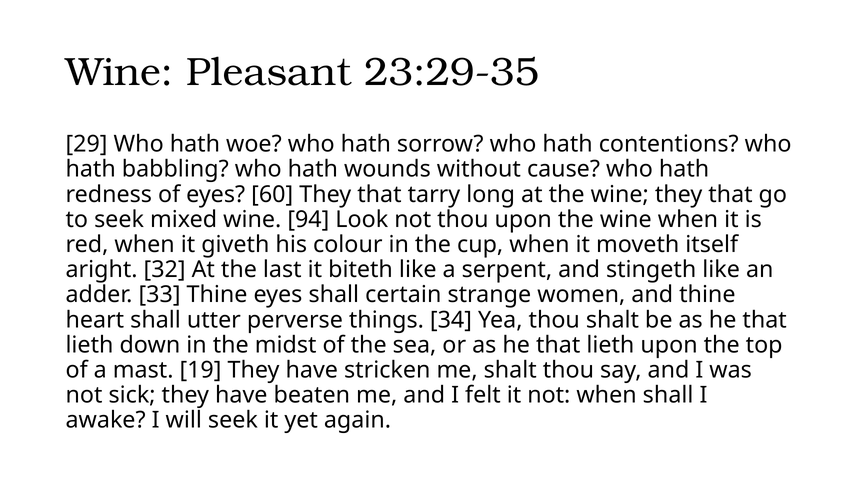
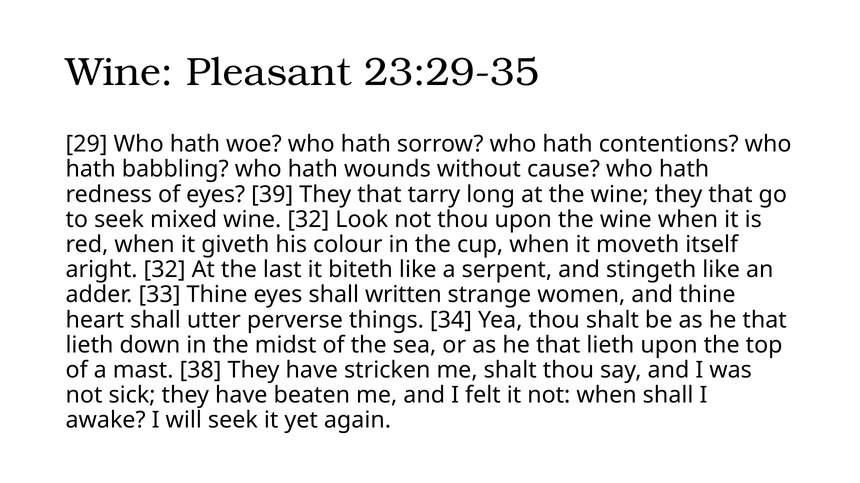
60: 60 -> 39
wine 94: 94 -> 32
certain: certain -> written
19: 19 -> 38
